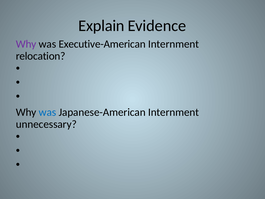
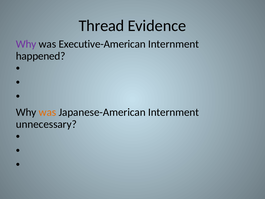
Explain: Explain -> Thread
relocation: relocation -> happened
was at (47, 112) colour: blue -> orange
